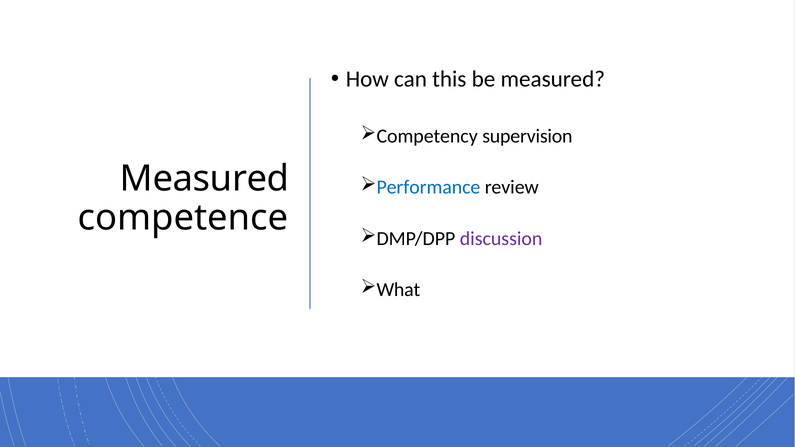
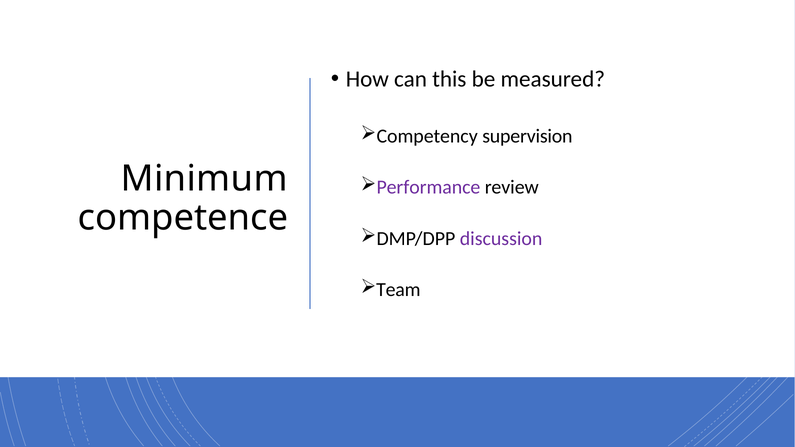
Measured at (205, 179): Measured -> Minimum
Performance colour: blue -> purple
What: What -> Team
